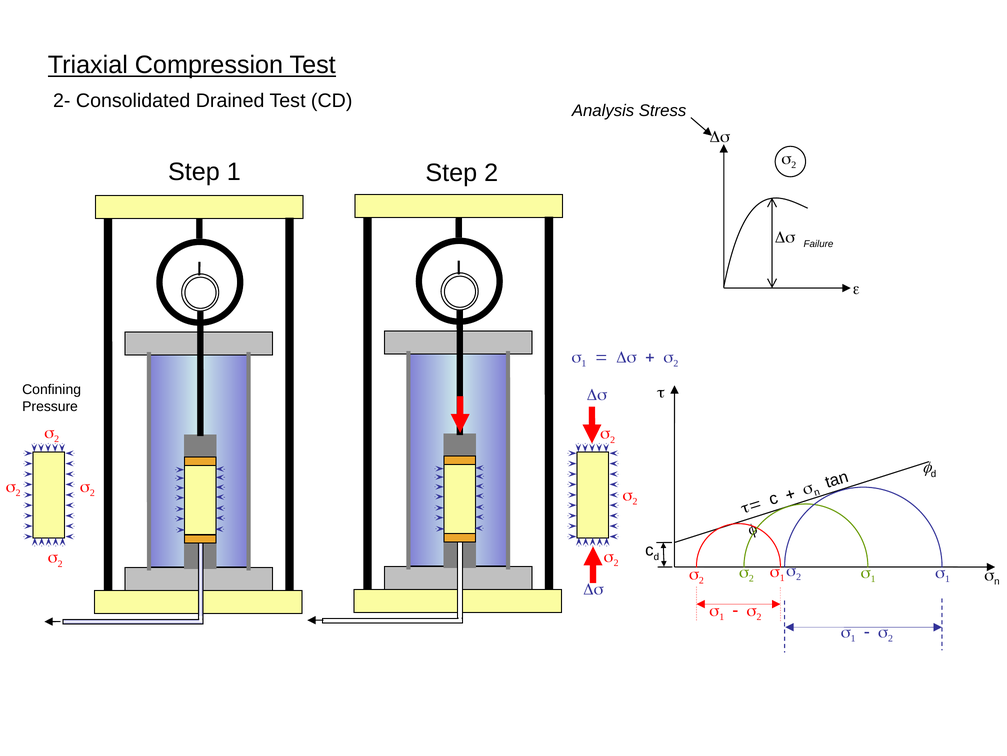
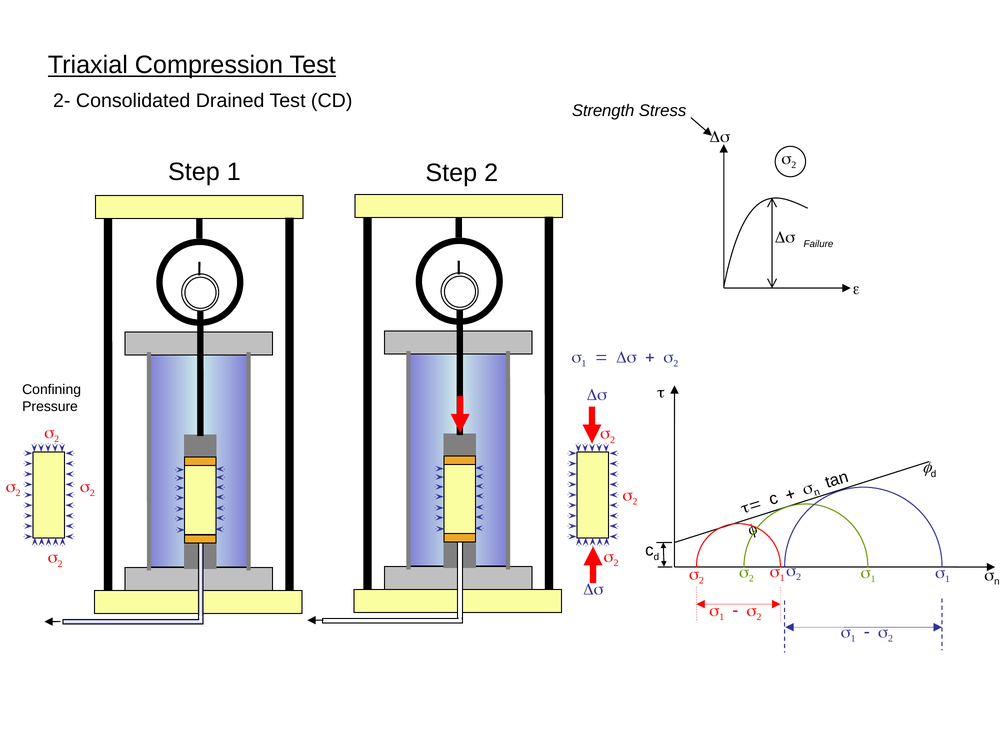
Analysis: Analysis -> Strength
